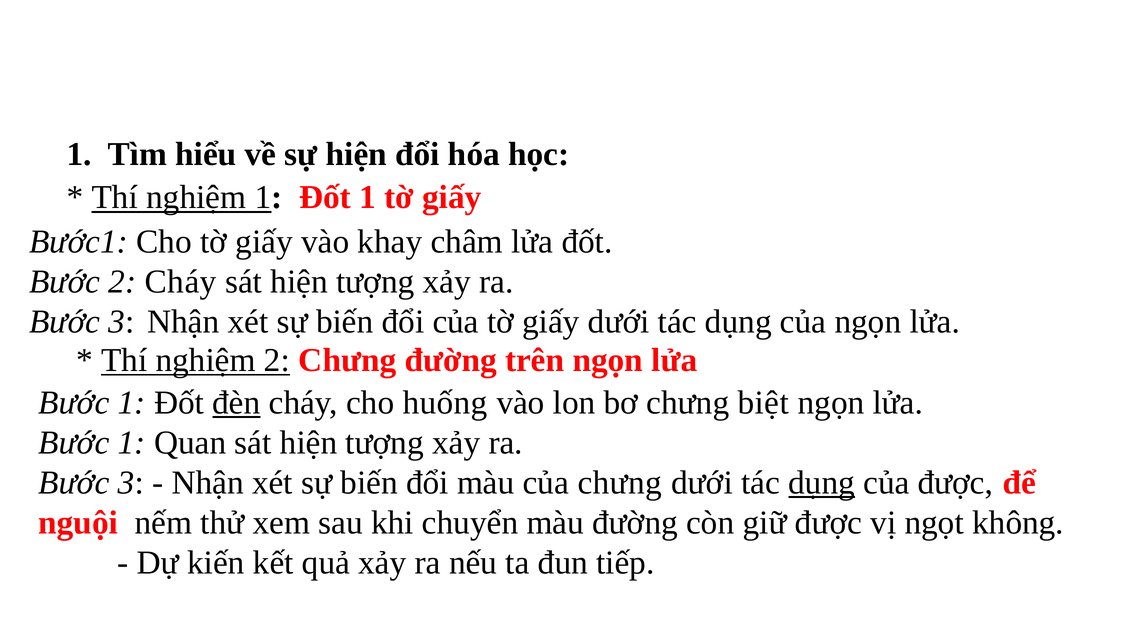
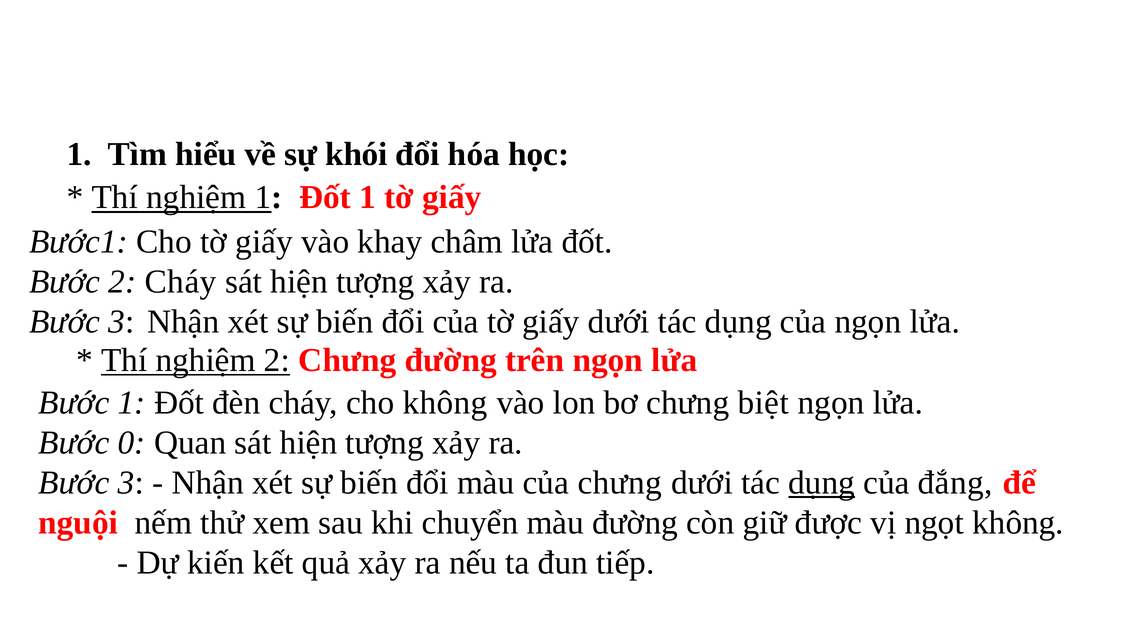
sự hiện: hiện -> khói
đèn underline: present -> none
cho huống: huống -> không
1 at (132, 443): 1 -> 0
của được: được -> đắng
